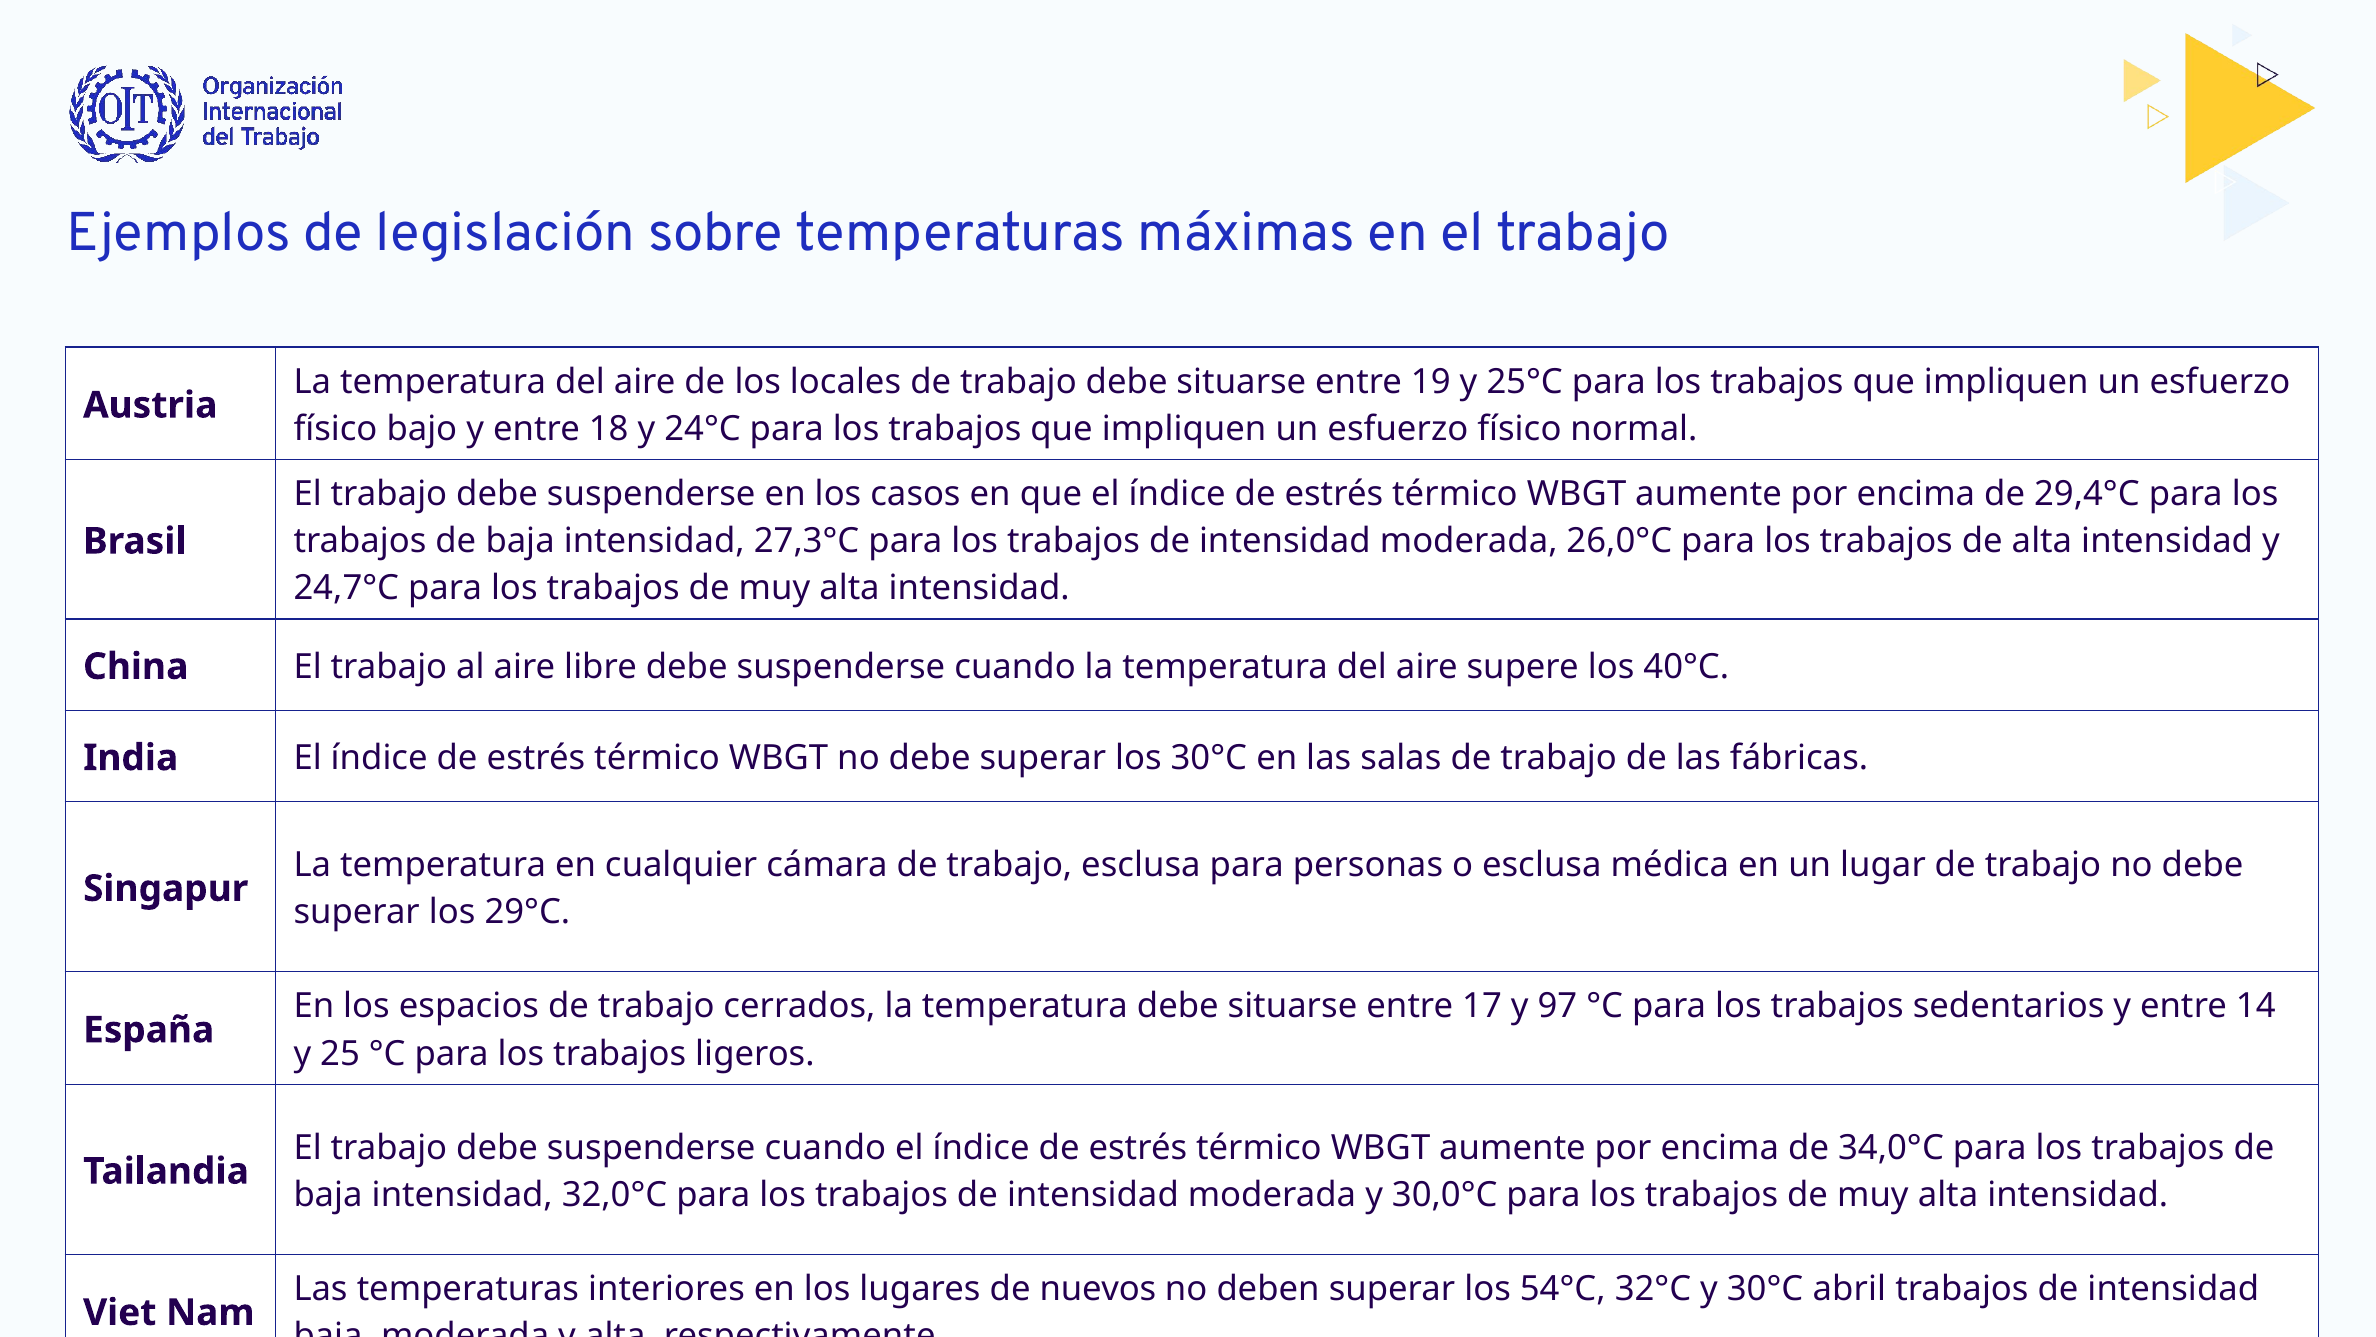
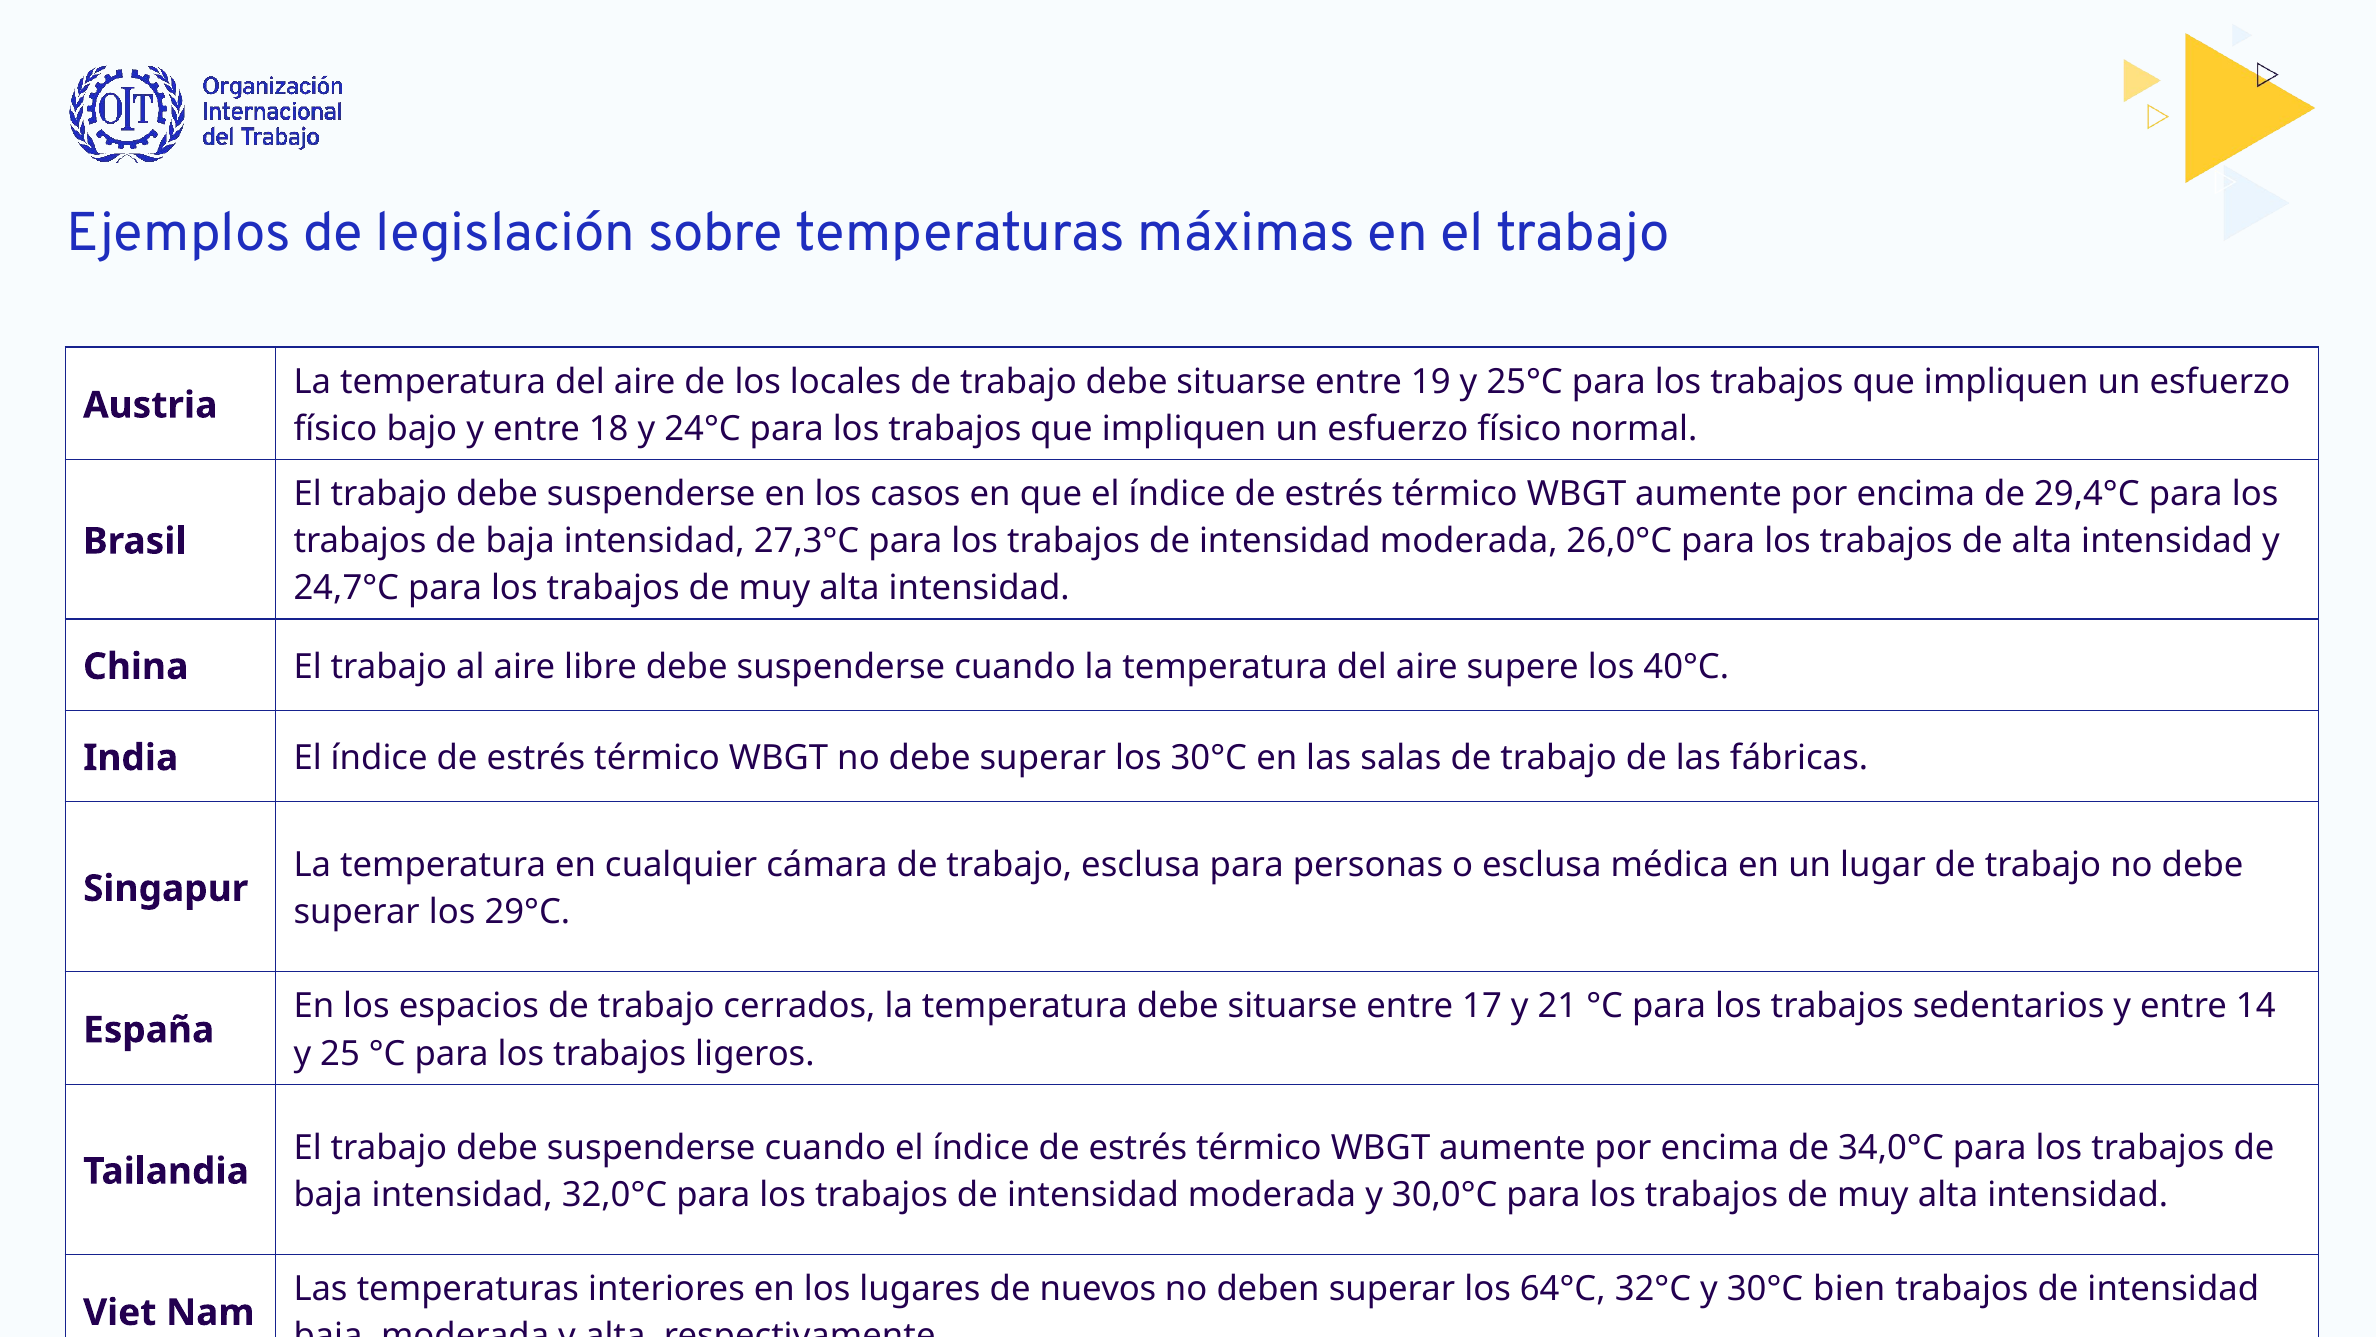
97: 97 -> 21
54°C: 54°C -> 64°C
abril: abril -> bien
